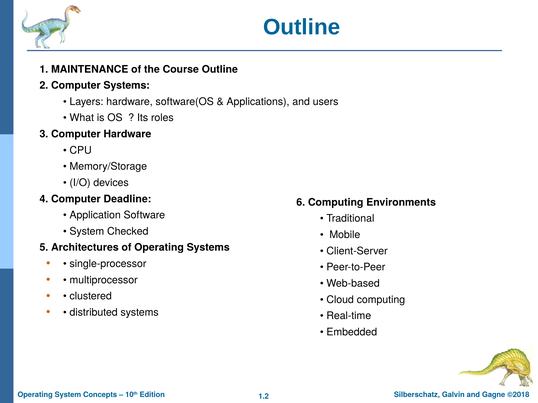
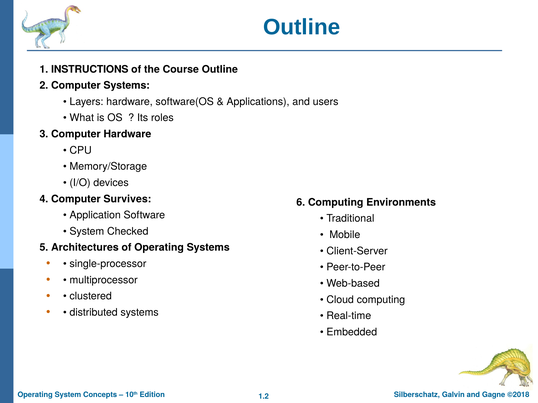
MAINTENANCE: MAINTENANCE -> INSTRUCTIONS
Deadline: Deadline -> Survives
